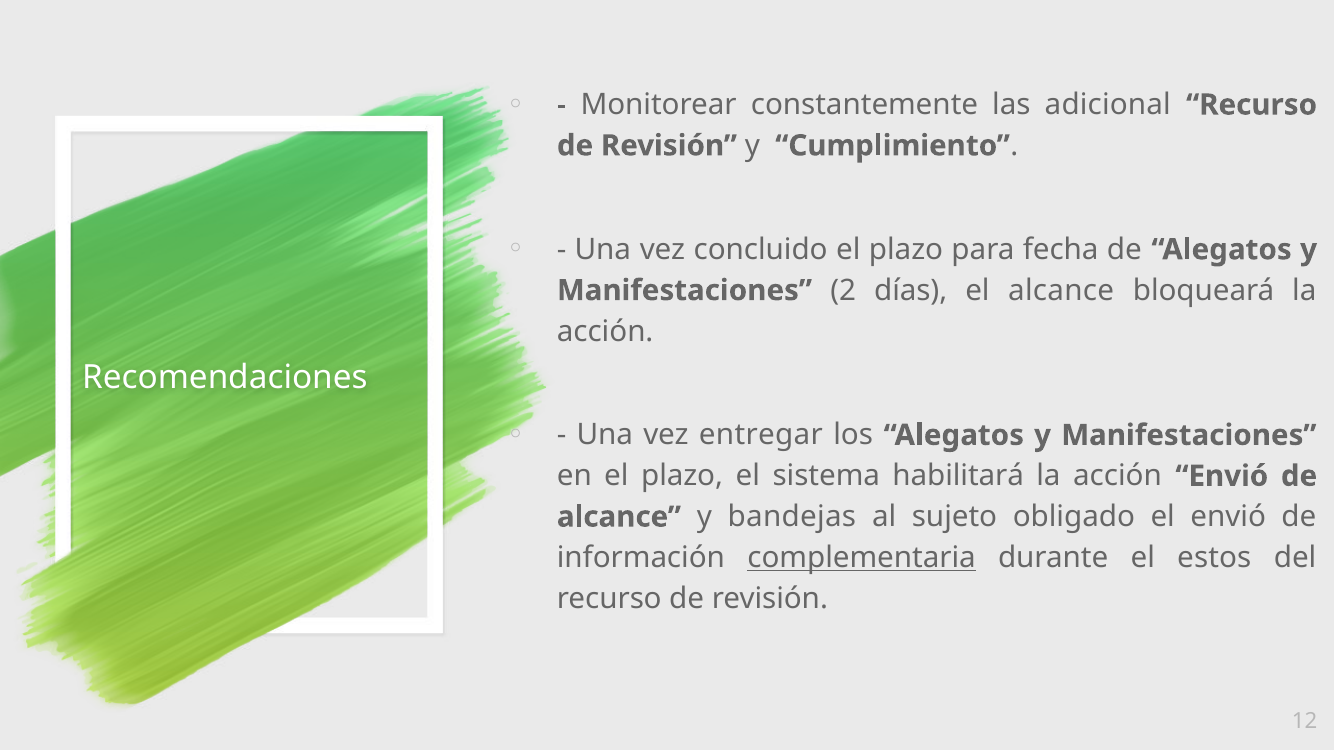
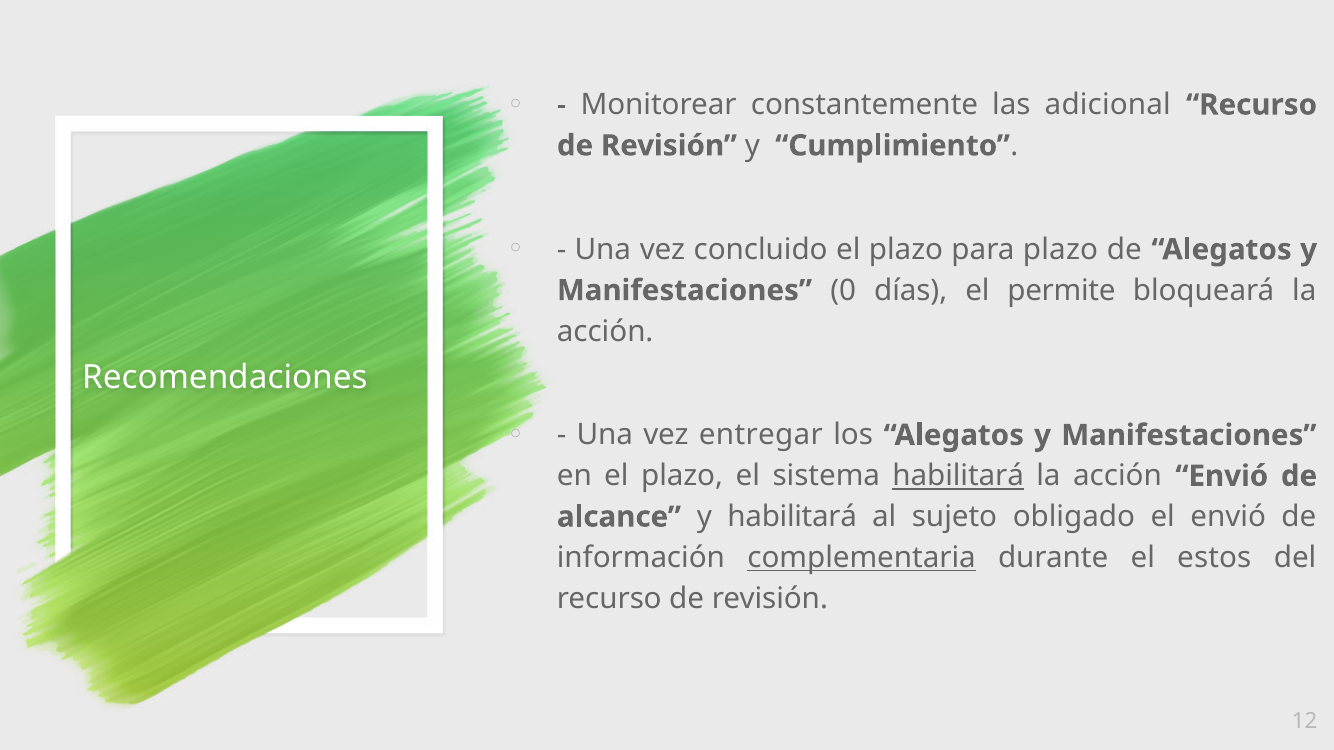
para fecha: fecha -> plazo
2: 2 -> 0
el alcance: alcance -> permite
habilitará at (958, 476) underline: none -> present
y bandejas: bandejas -> habilitará
